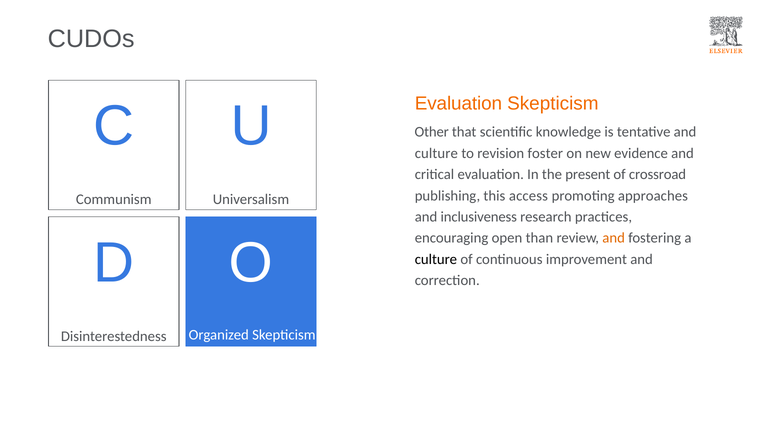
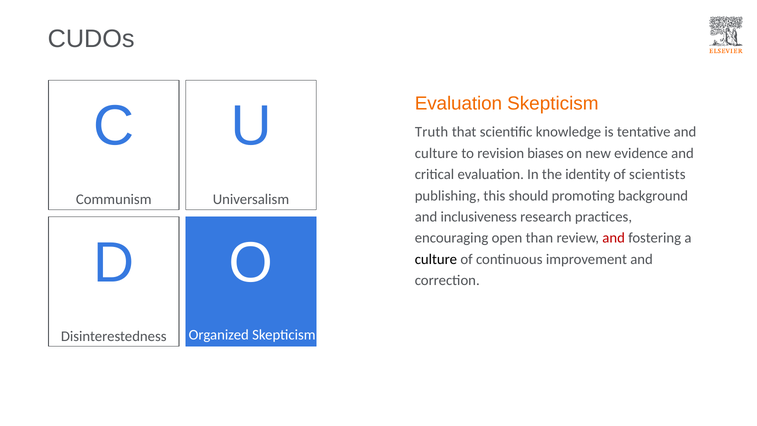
Other: Other -> Truth
foster: foster -> biases
present: present -> identity
crossroad: crossroad -> scientists
access: access -> should
approaches: approaches -> background
and at (614, 238) colour: orange -> red
